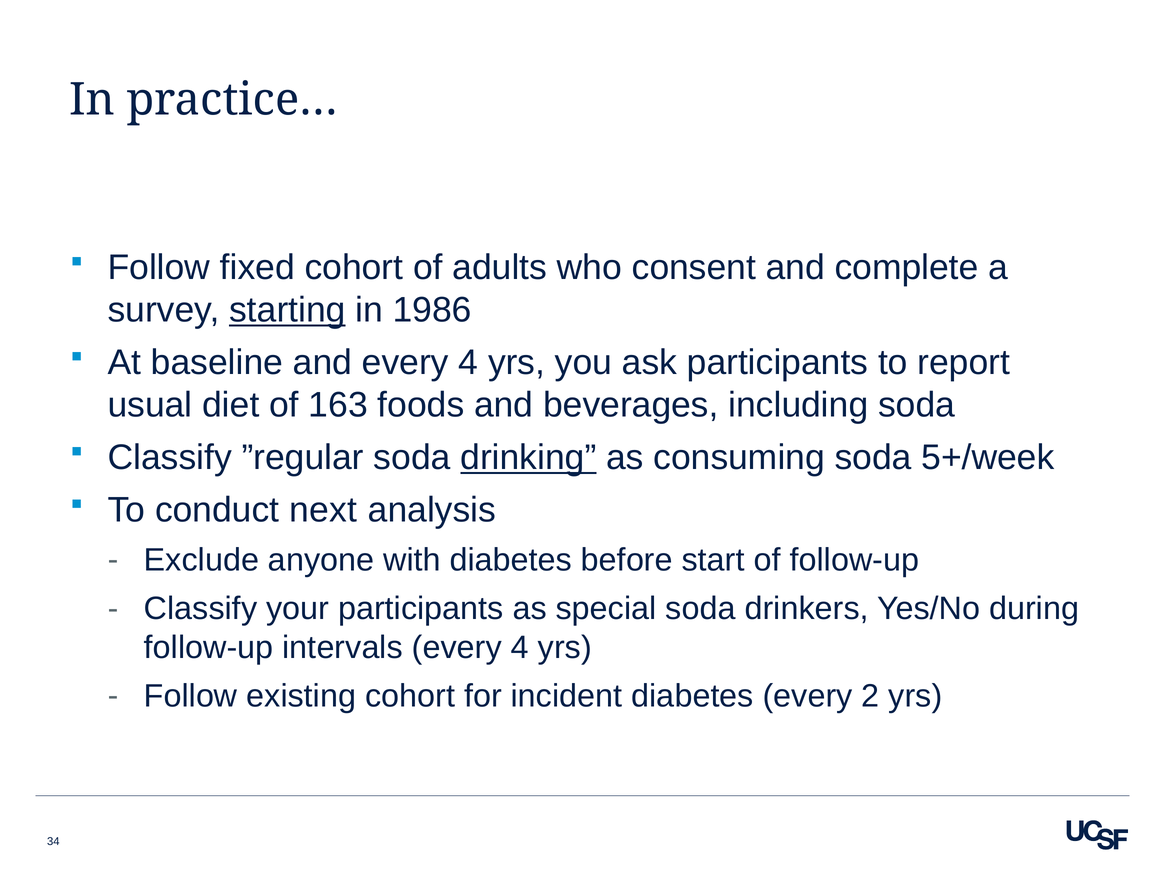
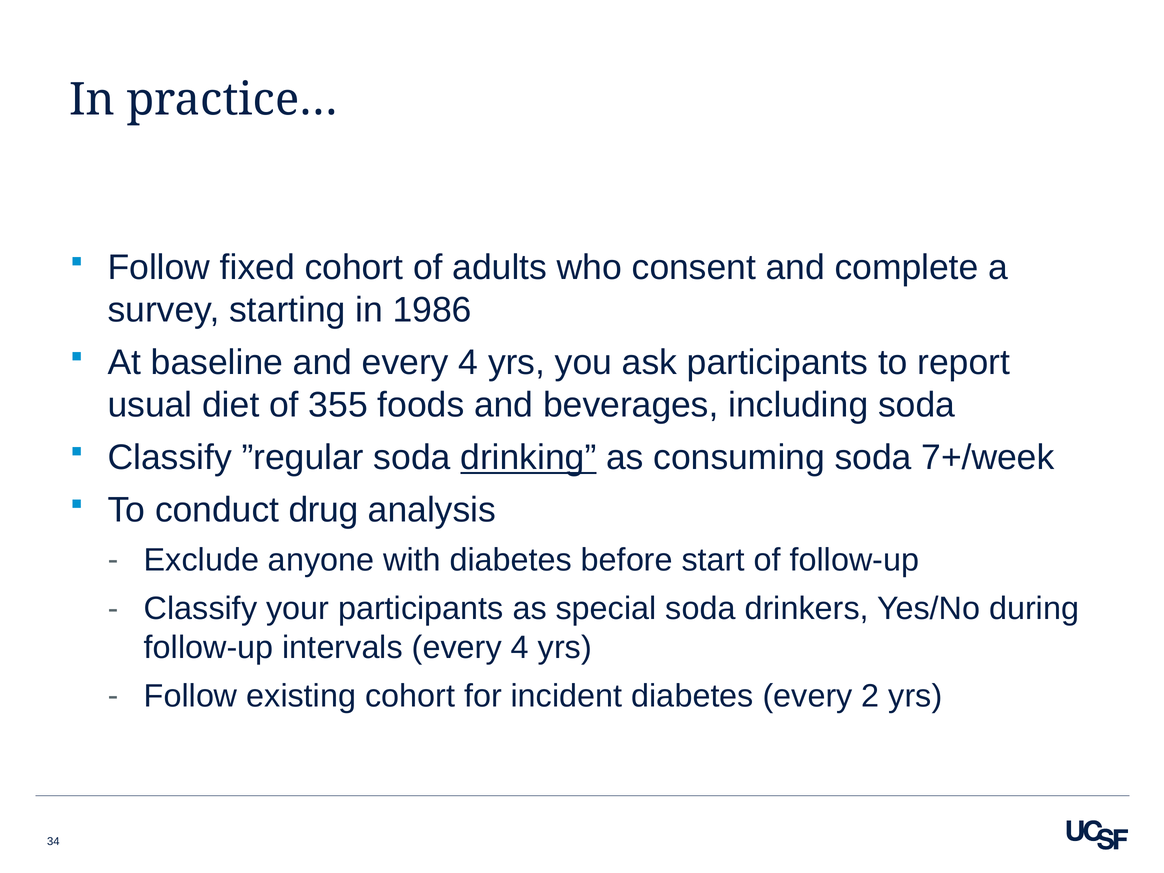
starting underline: present -> none
163: 163 -> 355
5+/week: 5+/week -> 7+/week
next: next -> drug
